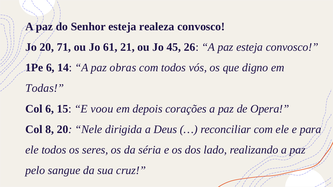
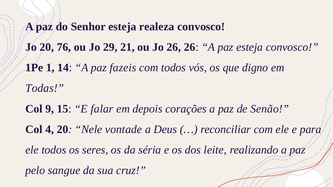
71: 71 -> 76
61: 61 -> 29
Jo 45: 45 -> 26
1Pe 6: 6 -> 1
obras: obras -> fazeis
Col 6: 6 -> 9
voou: voou -> falar
Opera: Opera -> Senão
8: 8 -> 4
dirigida: dirigida -> vontade
lado: lado -> leite
